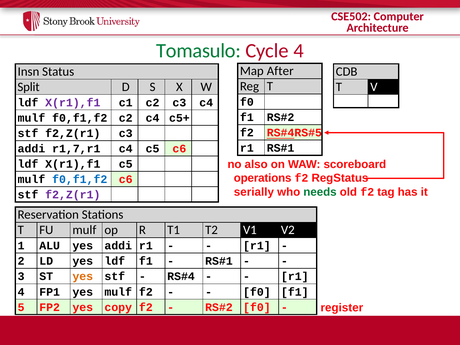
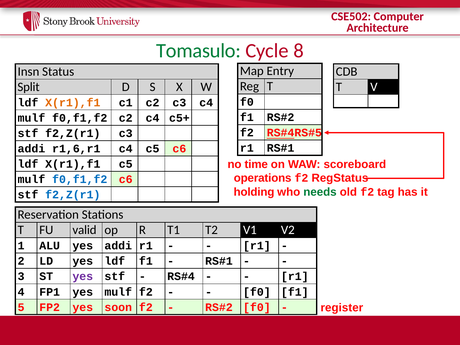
Cycle 4: 4 -> 8
After: After -> Entry
X(r1),f1 at (73, 103) colour: purple -> orange
r1,7,r1: r1,7,r1 -> r1,6,r1
also: also -> time
serially: serially -> holding
f2,Z(r1 at (73, 195) colour: purple -> blue
FU mulf: mulf -> valid
yes at (83, 277) colour: orange -> purple
copy: copy -> soon
